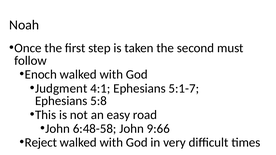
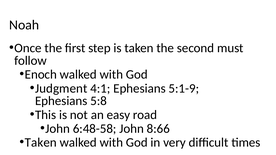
5:1-7: 5:1-7 -> 5:1-9
9:66: 9:66 -> 8:66
Reject at (41, 143): Reject -> Taken
